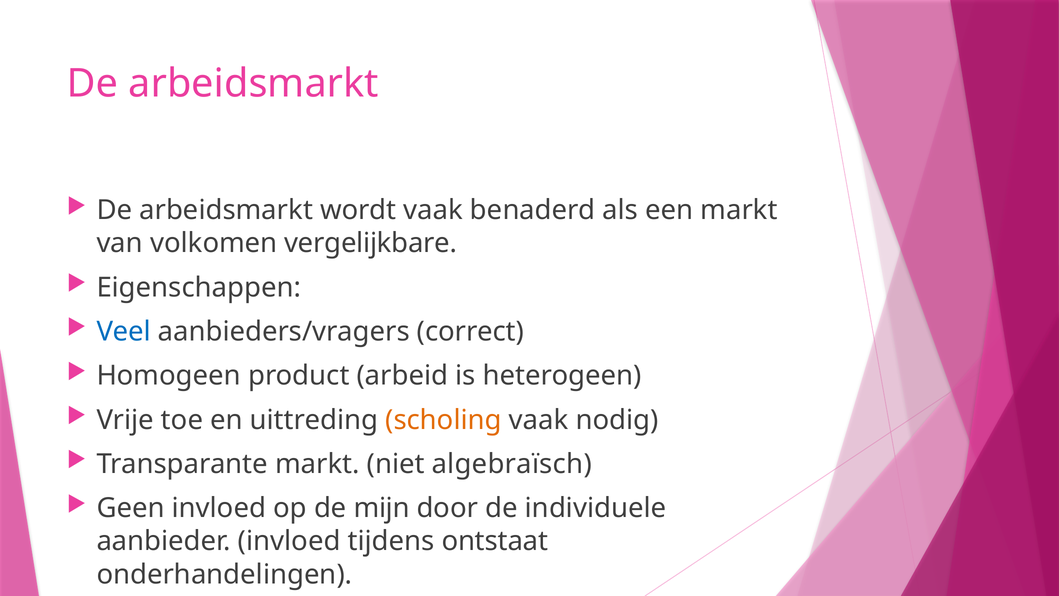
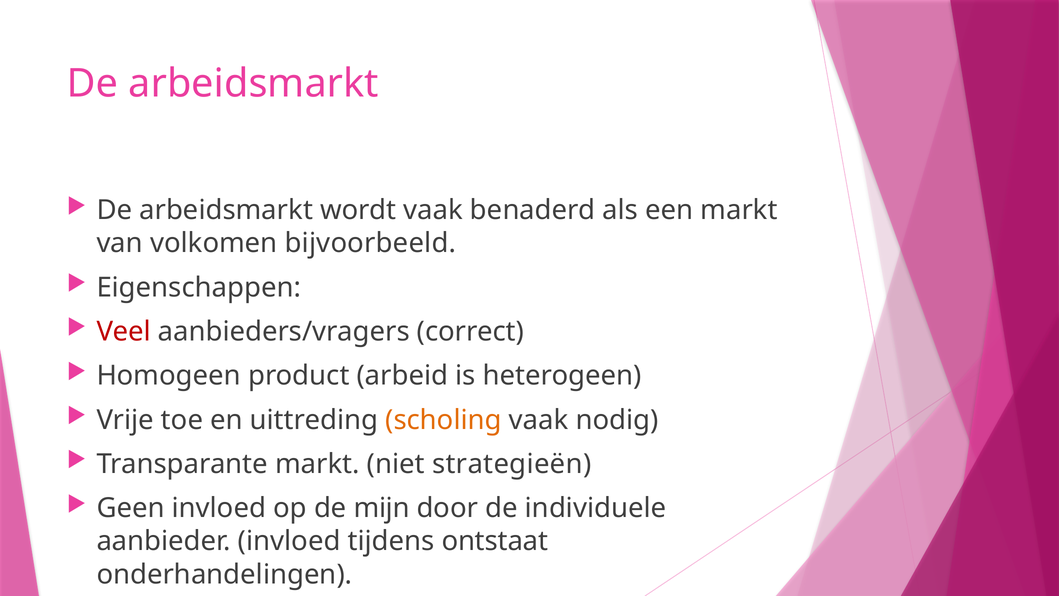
vergelijkbare: vergelijkbare -> bijvoorbeeld
Veel colour: blue -> red
algebraïsch: algebraïsch -> strategieën
